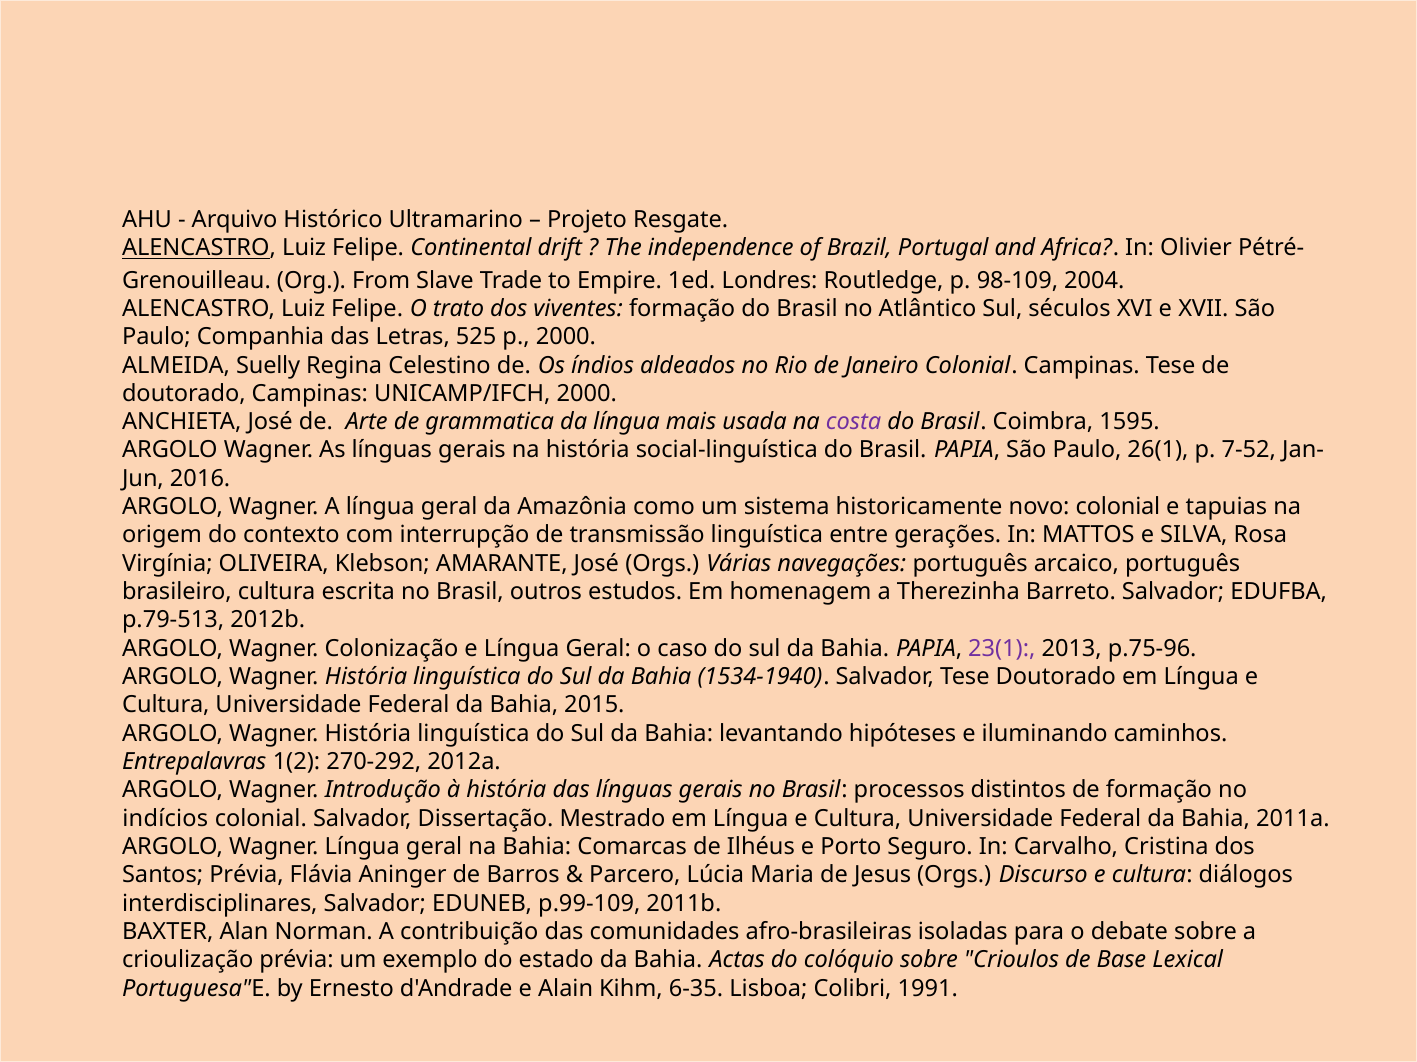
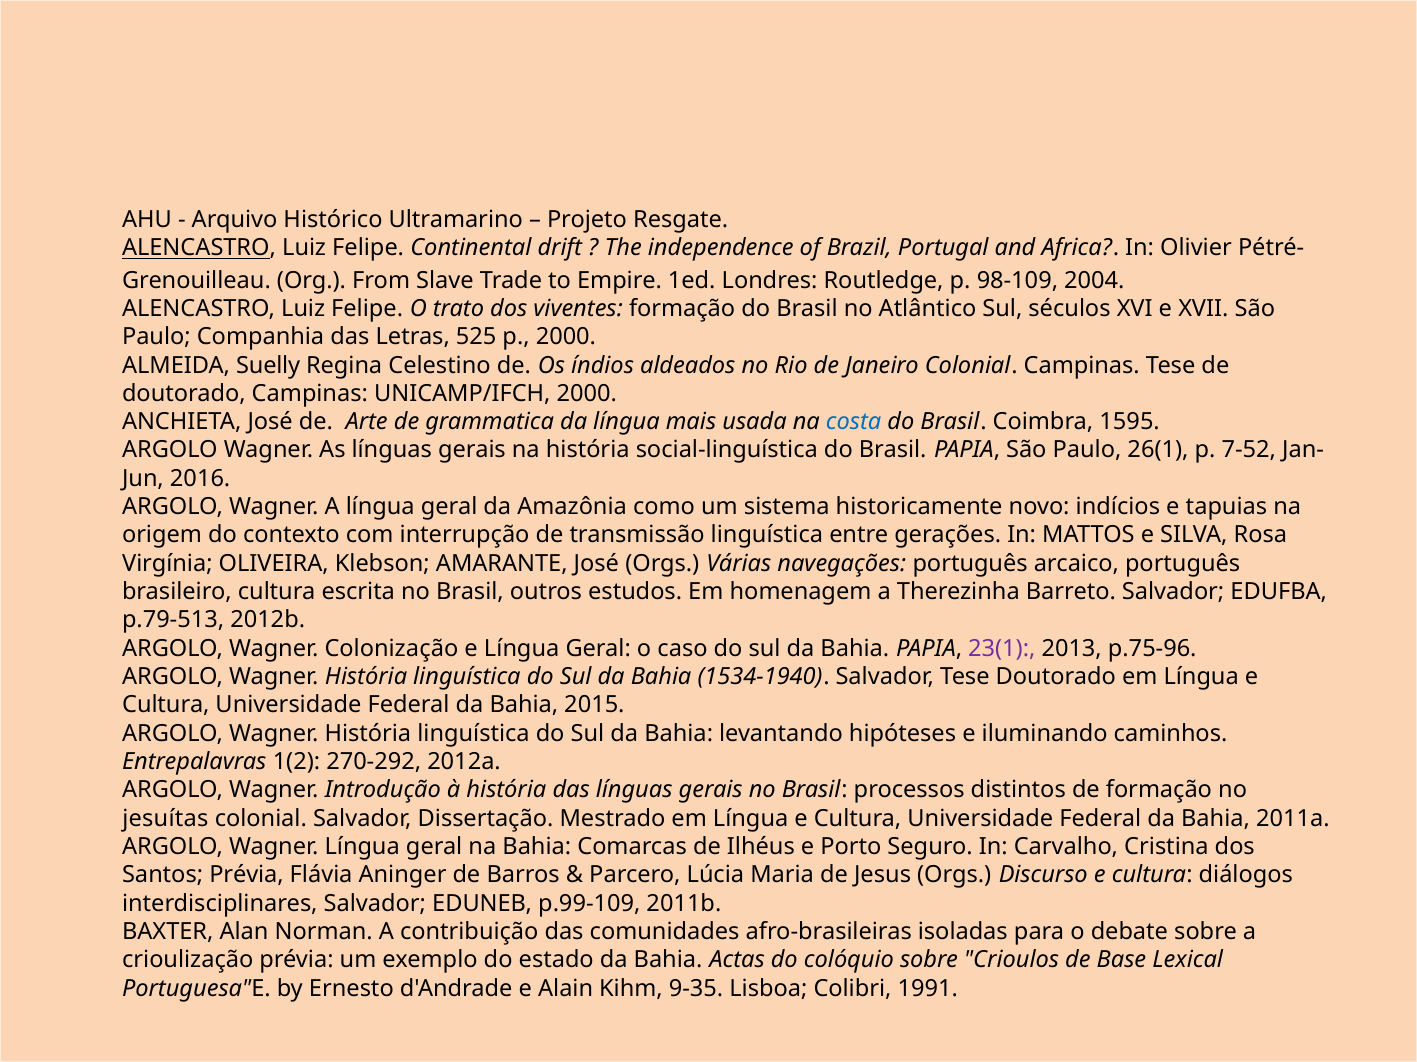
costa colour: purple -> blue
novo colonial: colonial -> indícios
indícios: indícios -> jesuítas
6-35: 6-35 -> 9-35
